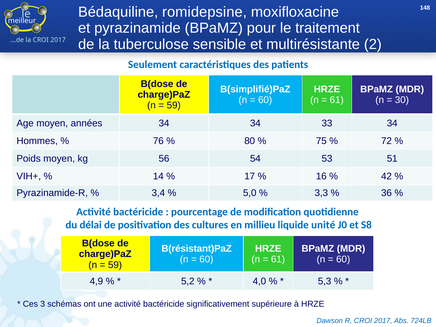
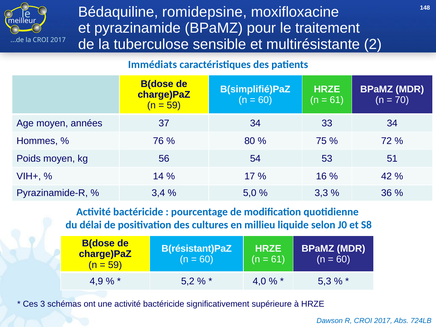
Seulement: Seulement -> Immédiats
30: 30 -> 70
années 34: 34 -> 37
unité: unité -> selon
